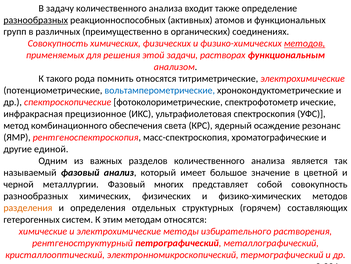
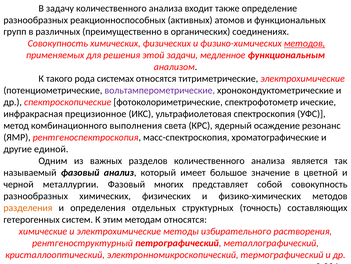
разнообразных at (36, 20) underline: present -> none
растворах: растворах -> медленное
помнить: помнить -> системах
вольтамперометрические colour: blue -> purple
обеспечения: обеспечения -> выполнения
горячем: горячем -> точность
